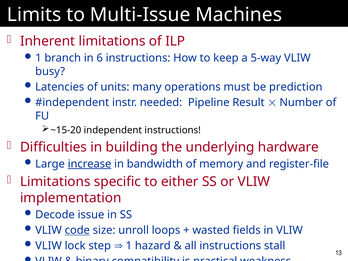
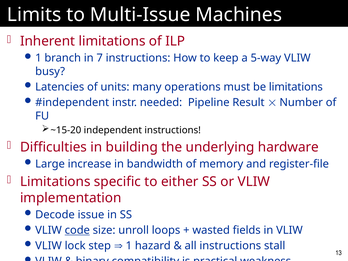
6: 6 -> 7
be prediction: prediction -> limitations
increase underline: present -> none
